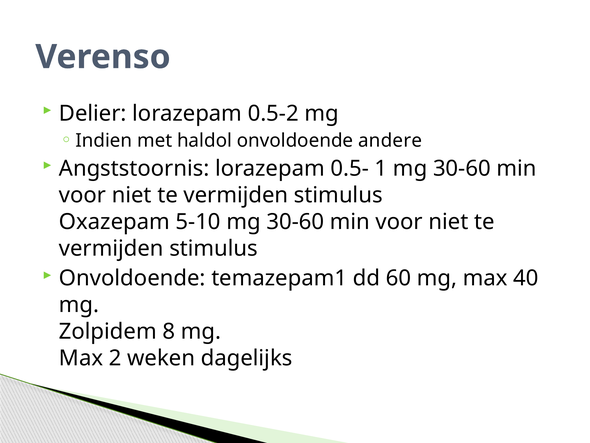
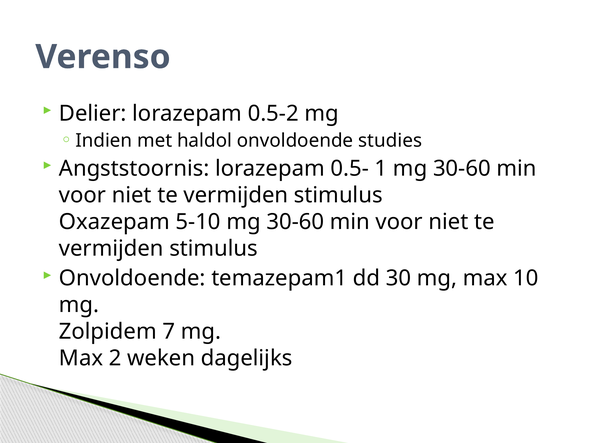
andere: andere -> studies
60: 60 -> 30
40: 40 -> 10
8: 8 -> 7
